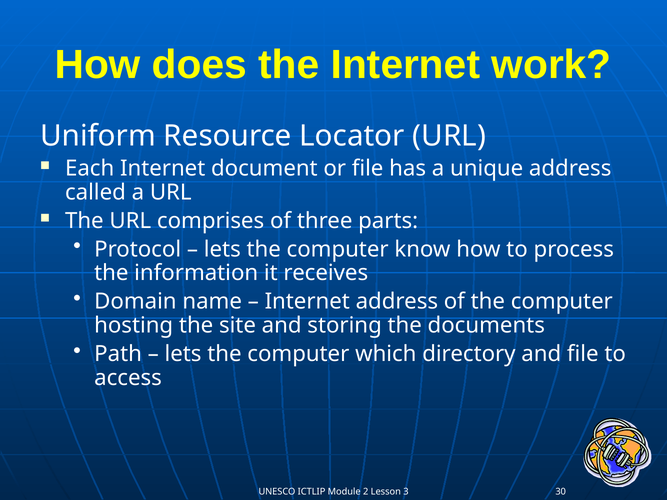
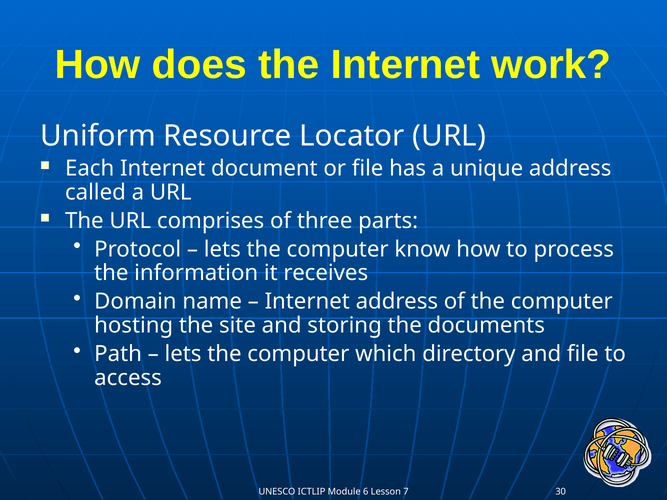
2: 2 -> 6
3: 3 -> 7
